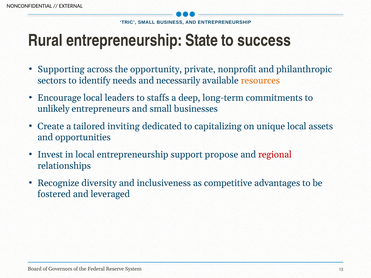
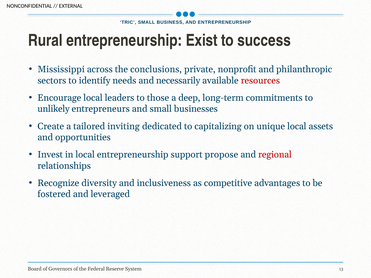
State: State -> Exist
Supporting: Supporting -> Mississippi
opportunity: opportunity -> conclusions
resources colour: orange -> red
staffs: staffs -> those
